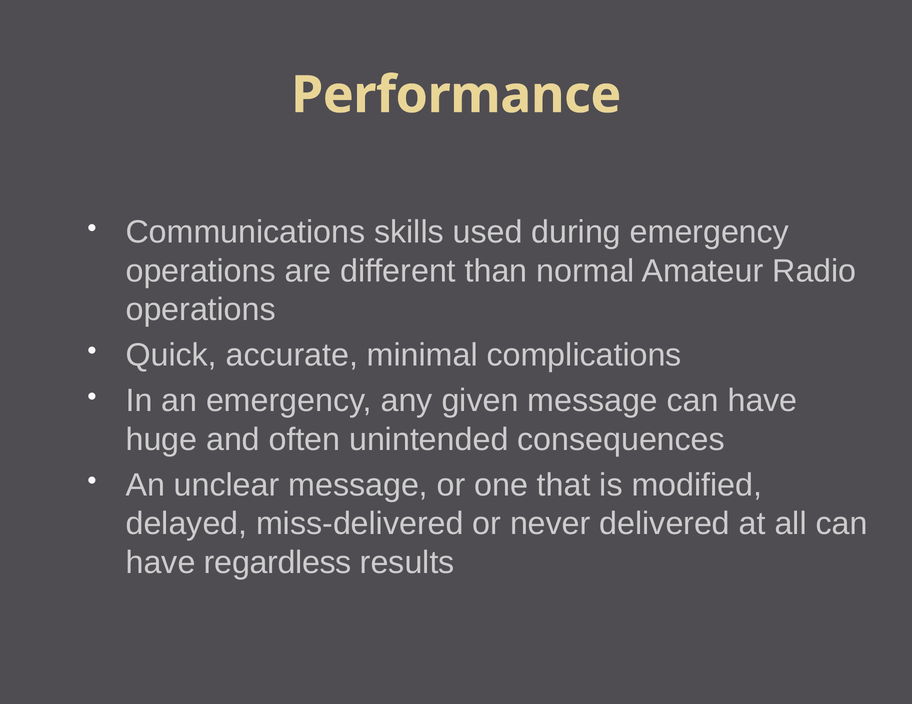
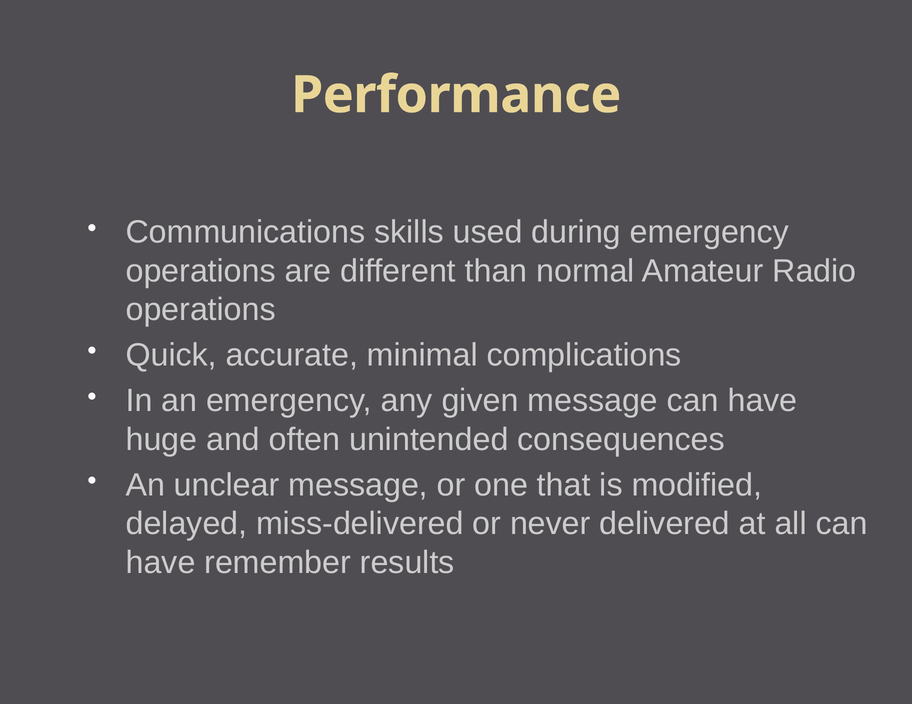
regardless: regardless -> remember
